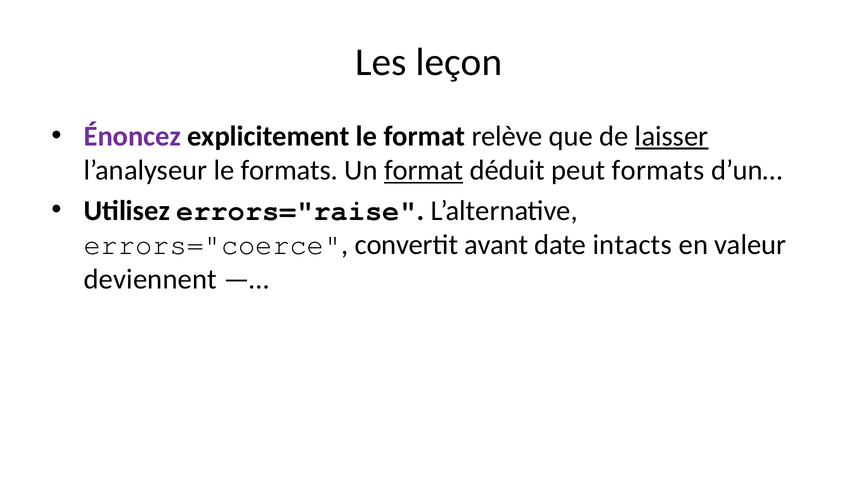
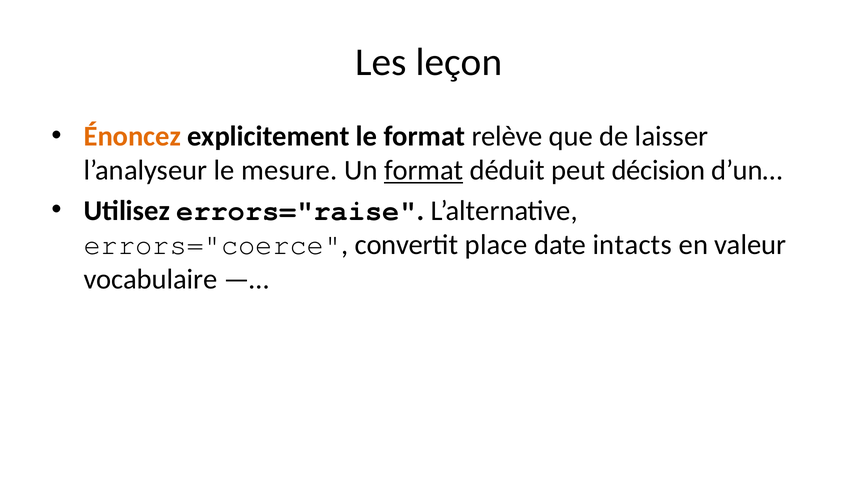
Énoncez colour: purple -> orange
laisser underline: present -> none
le formats: formats -> mesure
peut formats: formats -> décision
avant: avant -> place
deviennent: deviennent -> vocabulaire
